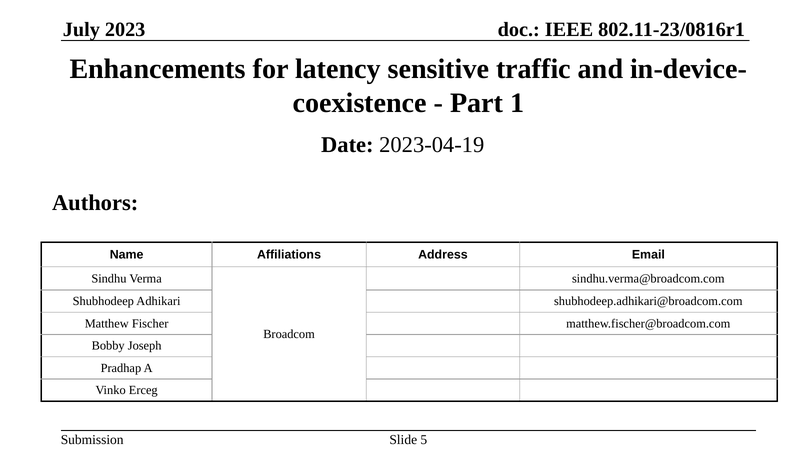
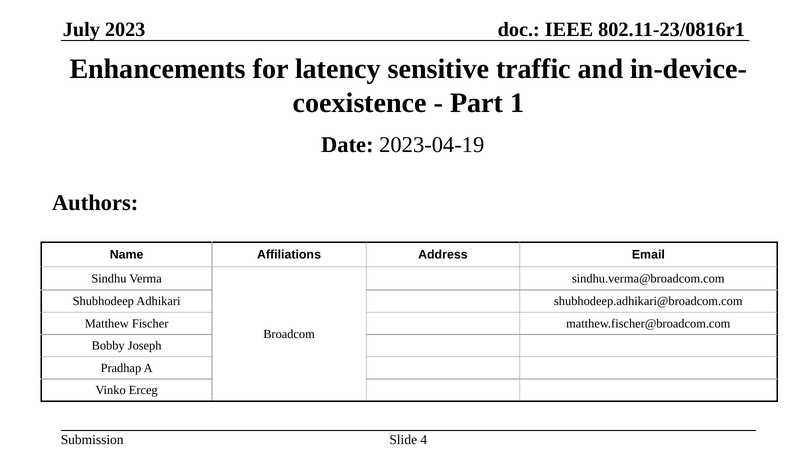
5: 5 -> 4
